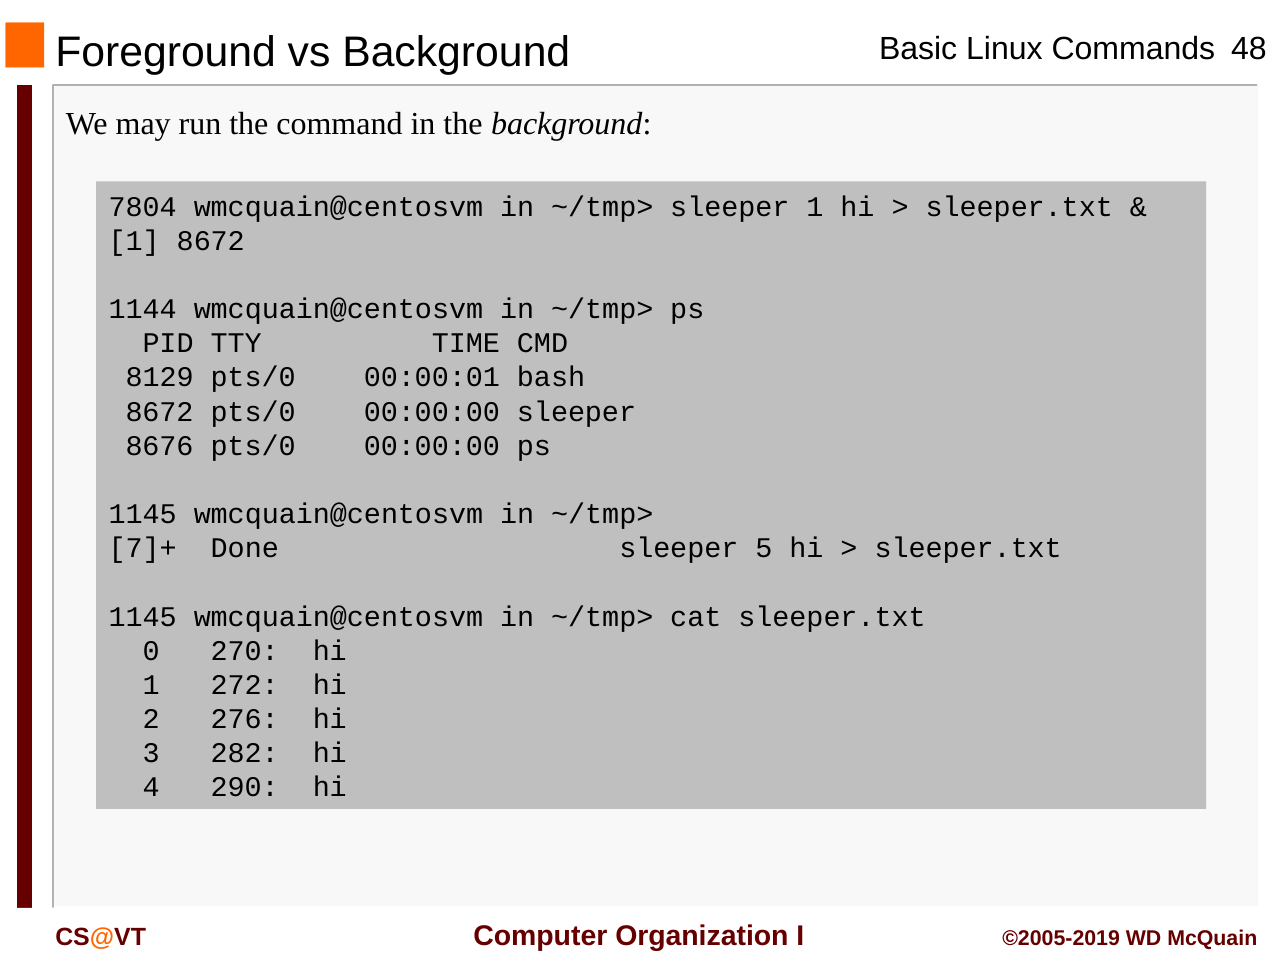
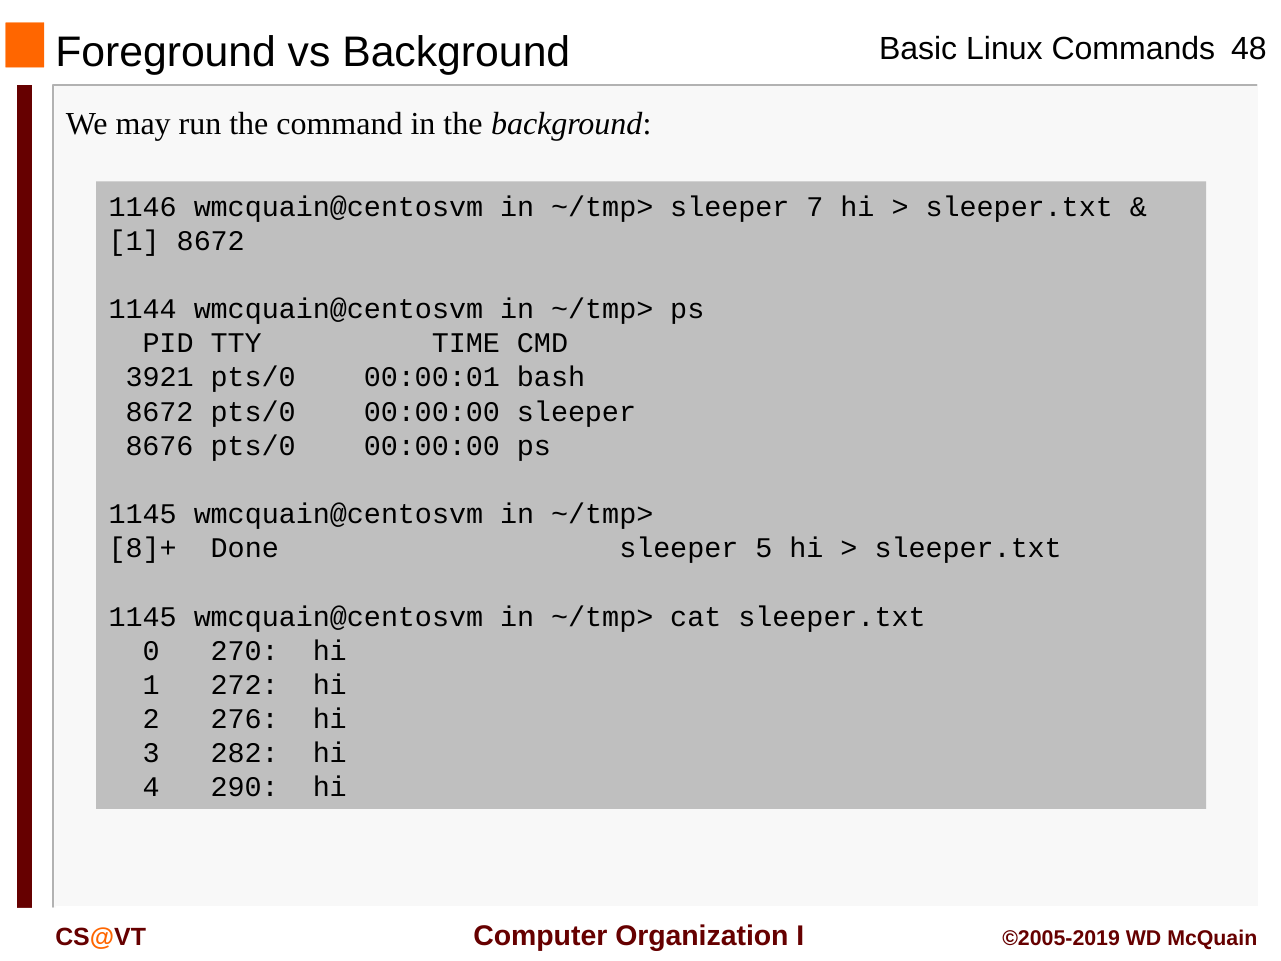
7804: 7804 -> 1146
sleeper 1: 1 -> 7
8129: 8129 -> 3921
7]+: 7]+ -> 8]+
